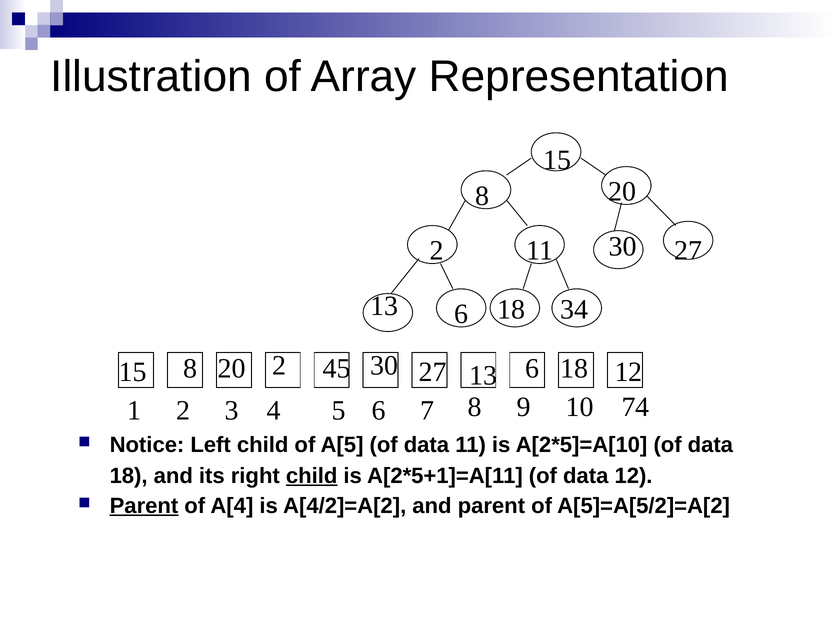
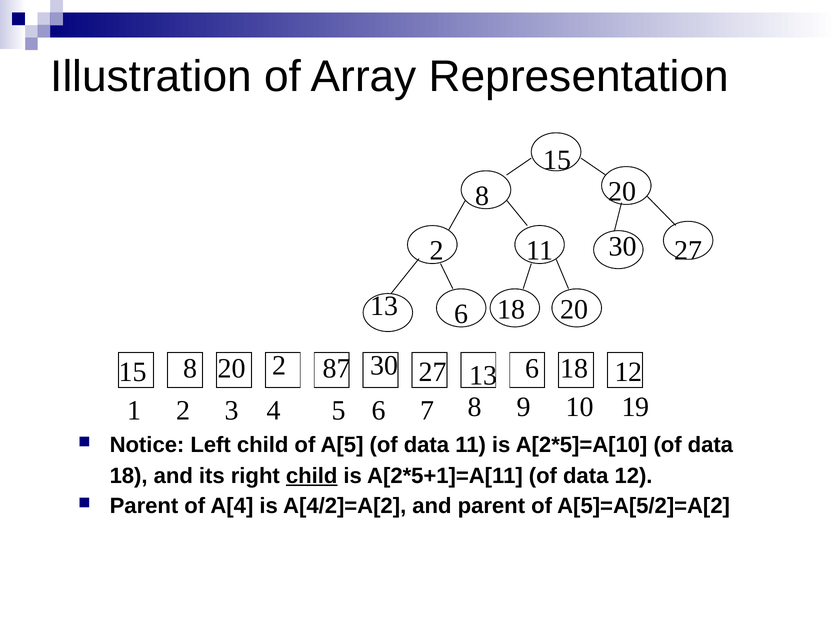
18 34: 34 -> 20
45: 45 -> 87
74: 74 -> 19
Parent at (144, 505) underline: present -> none
